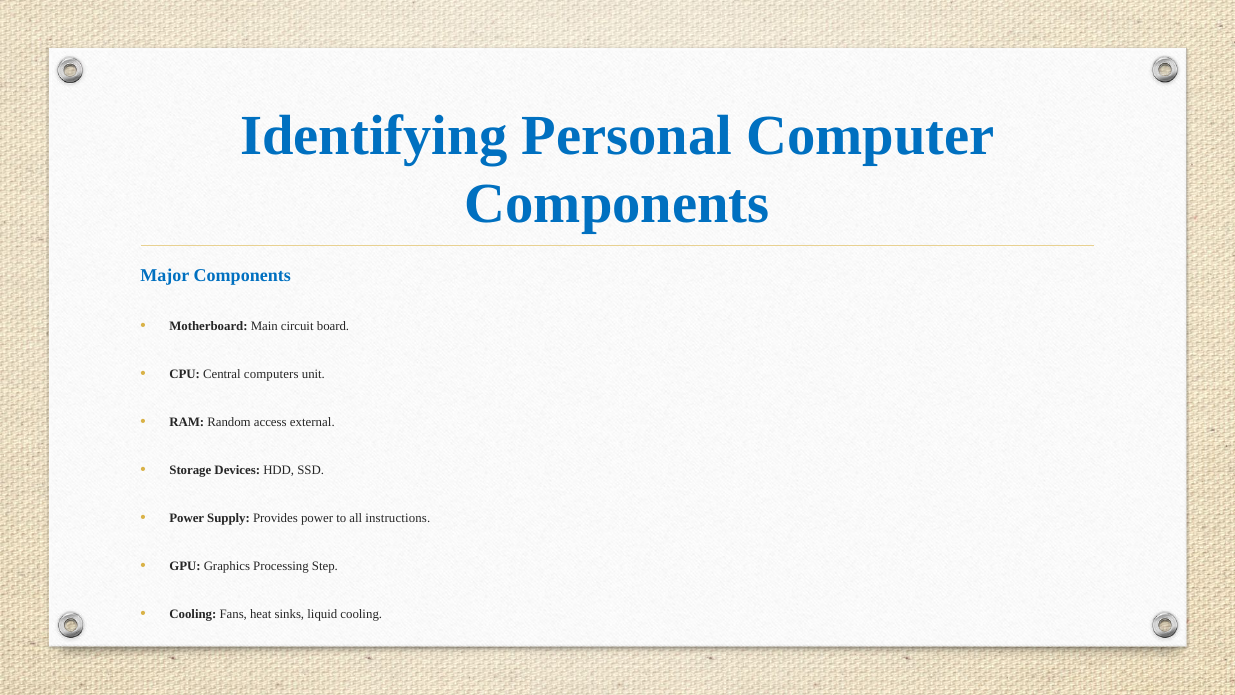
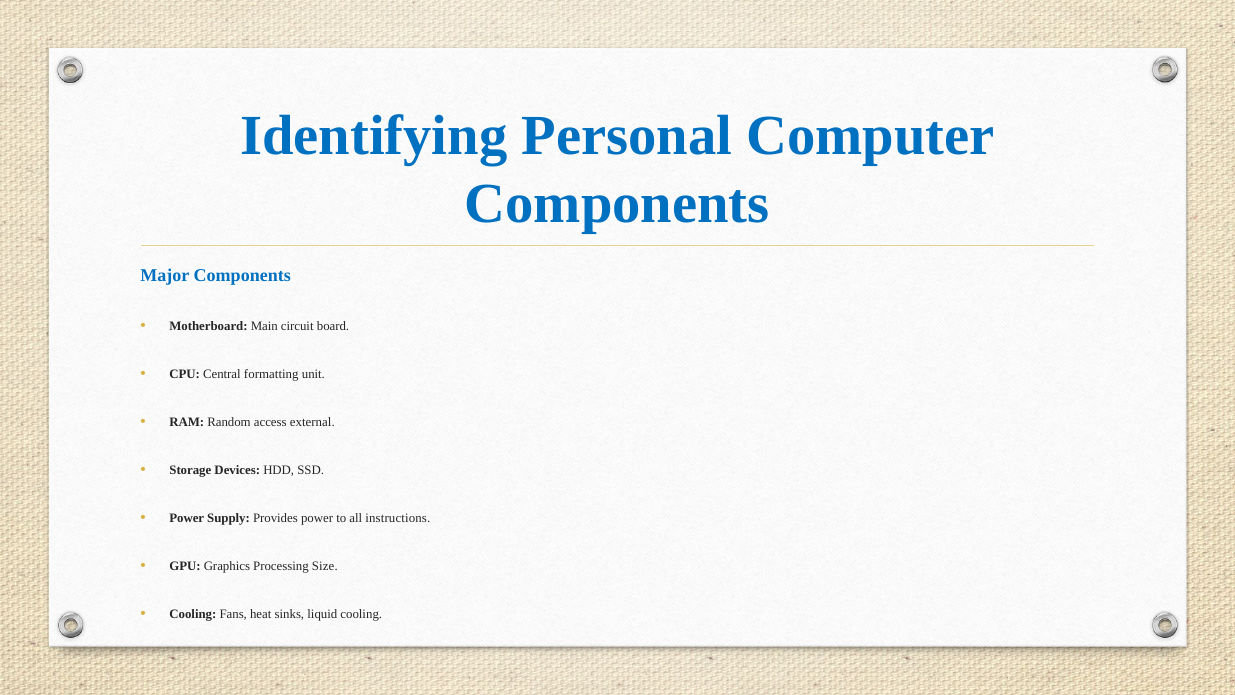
computers: computers -> formatting
Step: Step -> Size
